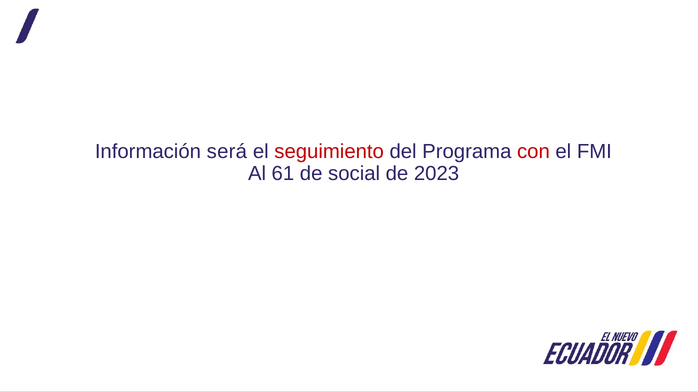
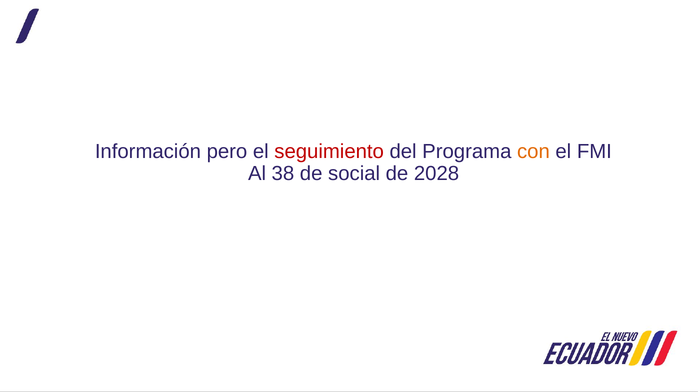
será: será -> pero
con colour: red -> orange
61: 61 -> 38
2023: 2023 -> 2028
